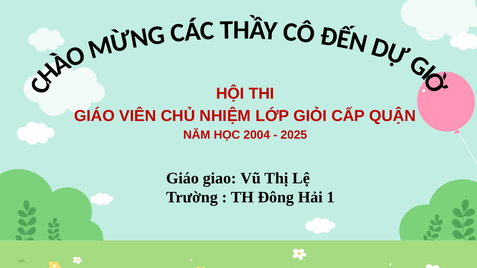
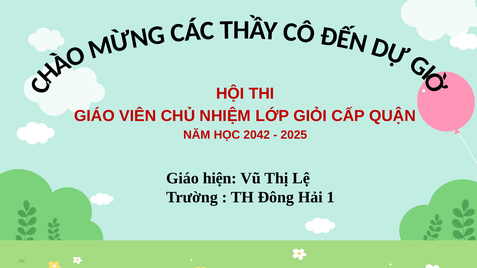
2004: 2004 -> 2042
giao: giao -> hiện
